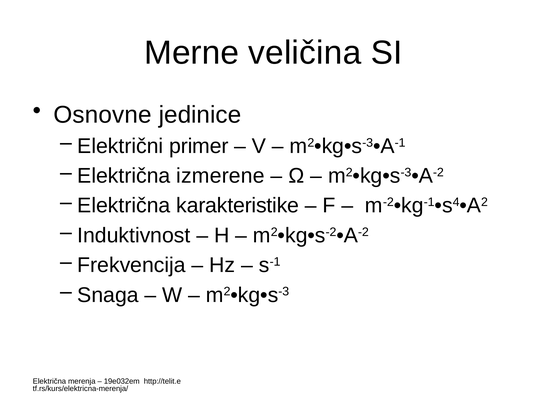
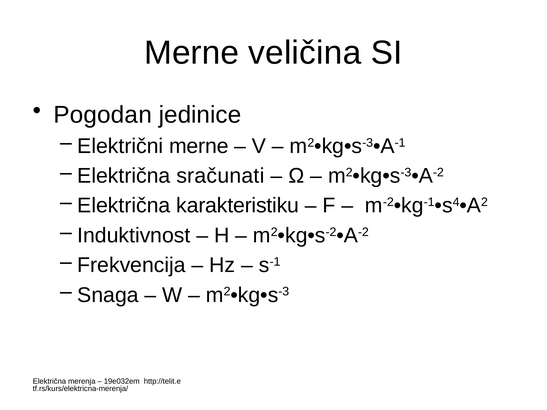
Osnovne: Osnovne -> Pogodan
Električni primer: primer -> merne
izmerene: izmerene -> sračunati
karakteristike: karakteristike -> karakteristiku
